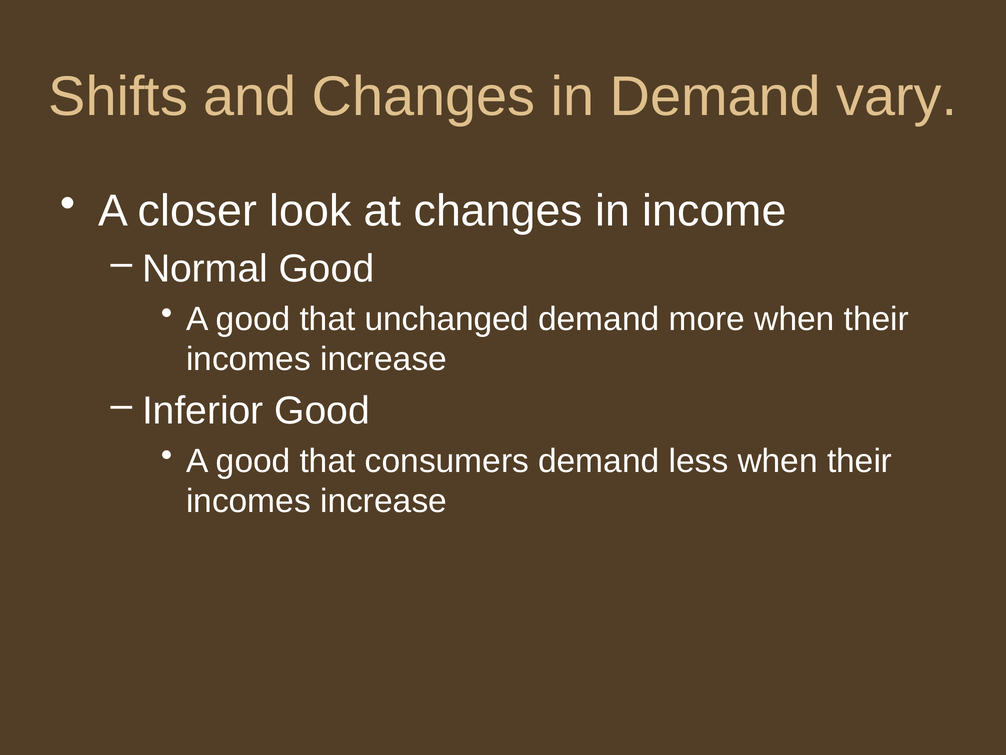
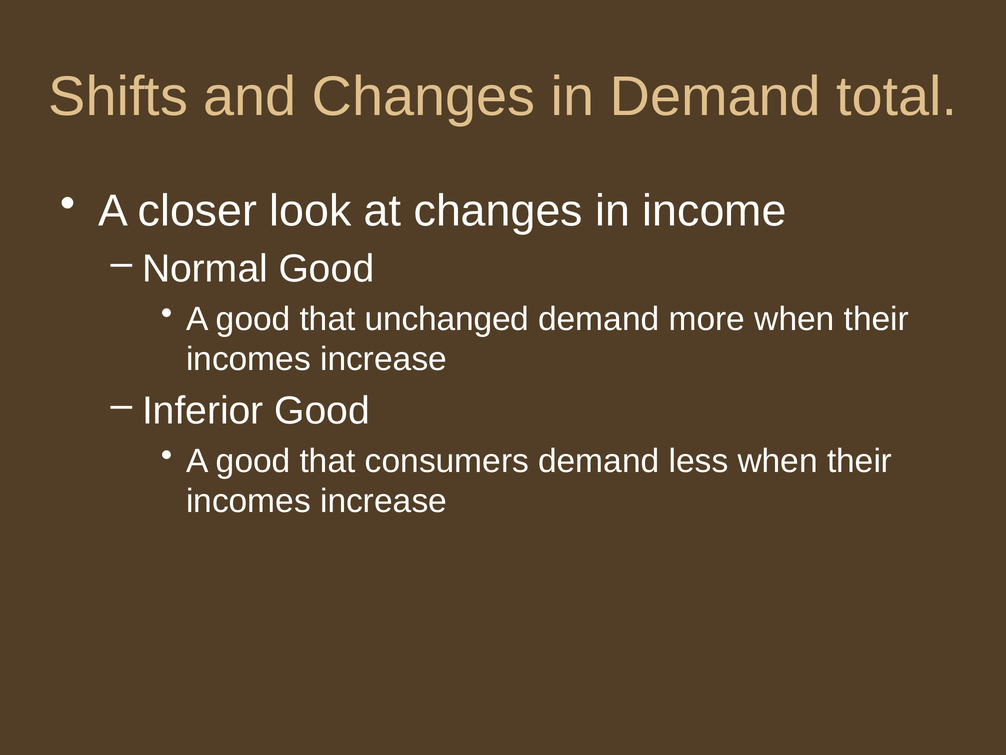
vary: vary -> total
